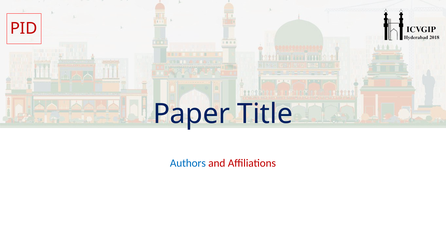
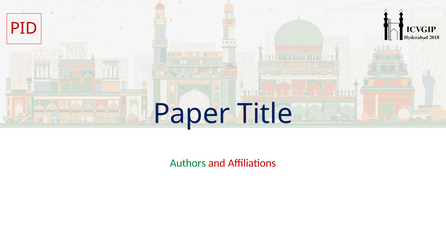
Authors colour: blue -> green
